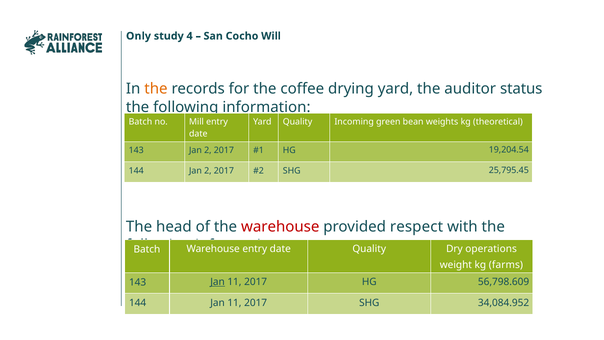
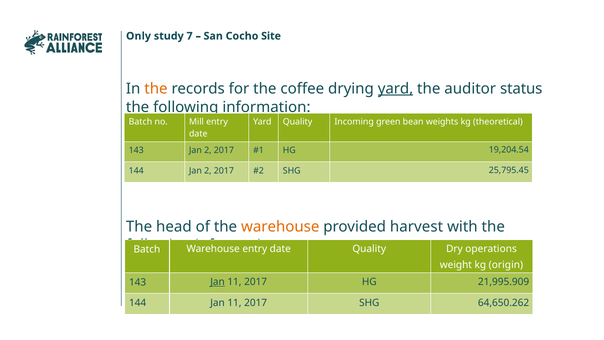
4: 4 -> 7
Will: Will -> Site
yard at (396, 89) underline: none -> present
warehouse at (280, 227) colour: red -> orange
respect: respect -> harvest
farms: farms -> origin
56,798.609: 56,798.609 -> 21,995.909
34,084.952: 34,084.952 -> 64,650.262
